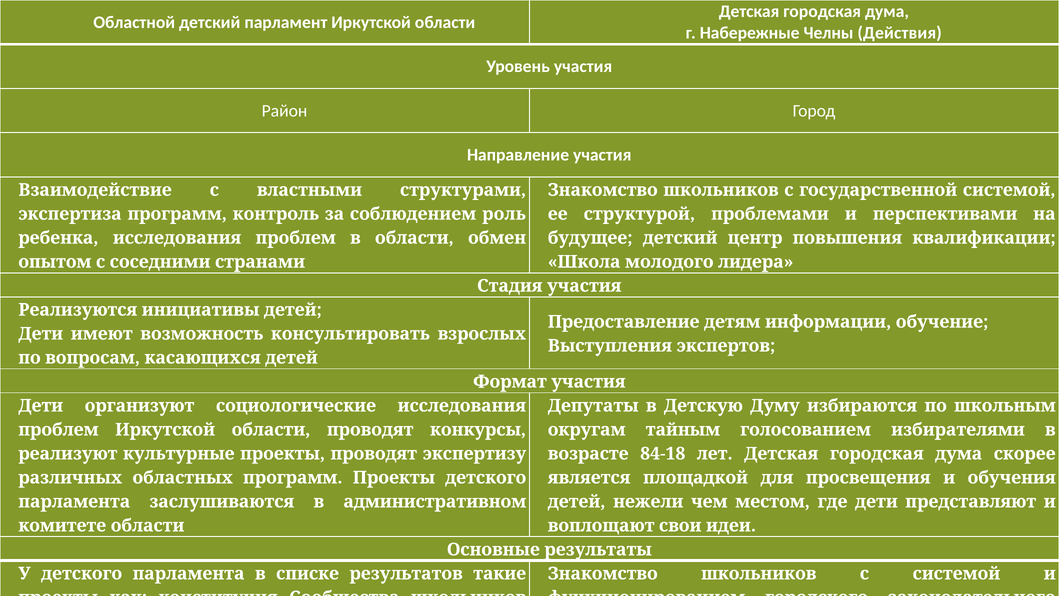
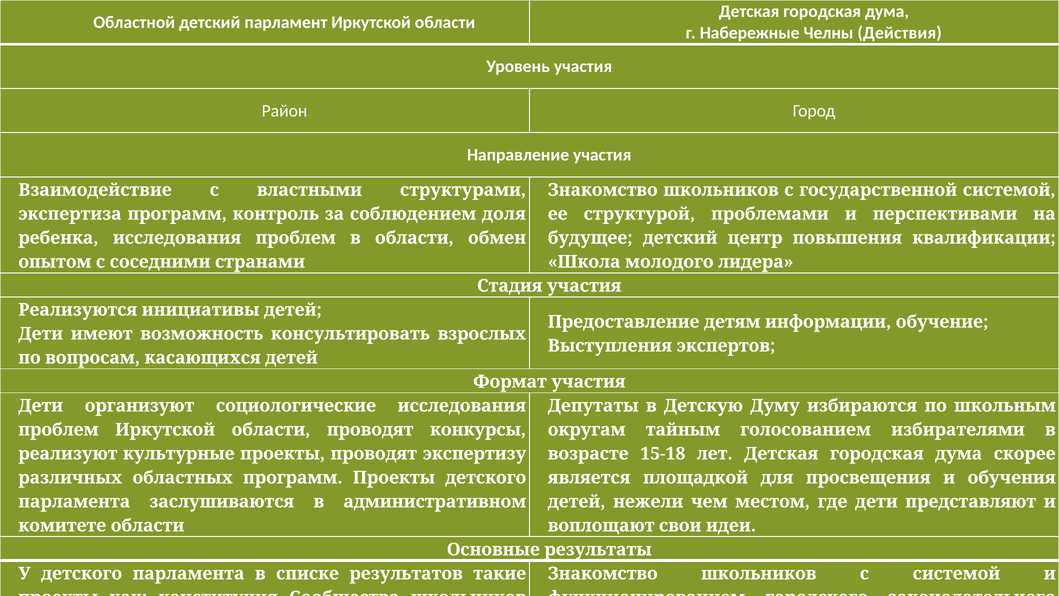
роль: роль -> доля
84-18: 84-18 -> 15-18
